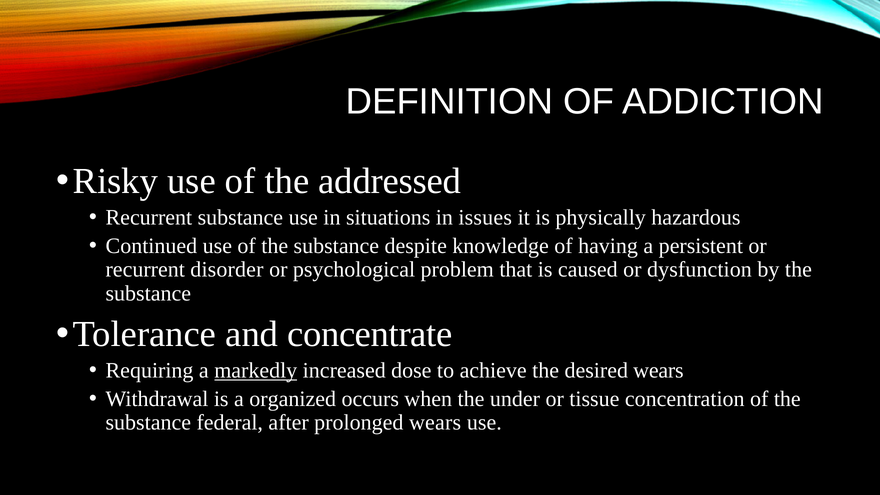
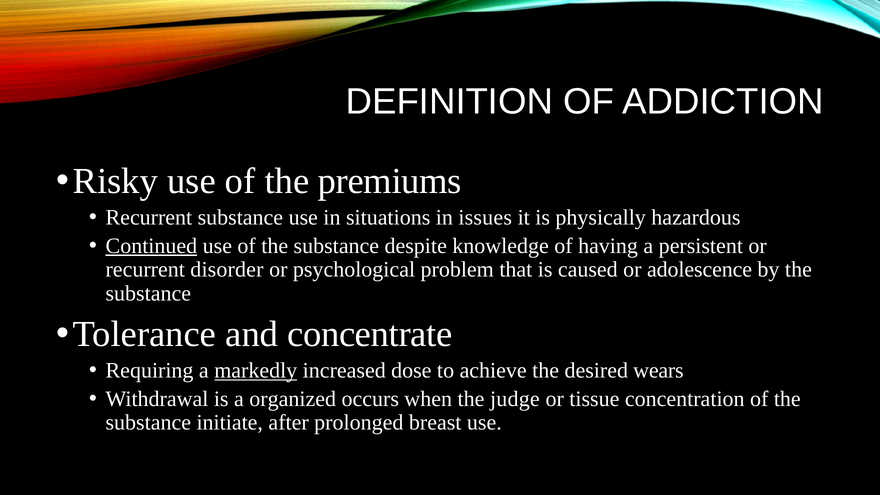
addressed: addressed -> premiums
Continued underline: none -> present
dysfunction: dysfunction -> adolescence
under: under -> judge
federal: federal -> initiate
prolonged wears: wears -> breast
